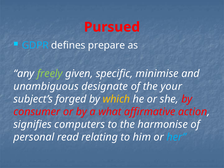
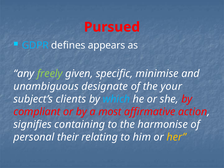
prepare: prepare -> appears
forged: forged -> clients
which colour: yellow -> light blue
consumer: consumer -> compliant
what: what -> most
computers: computers -> containing
read: read -> their
her colour: light blue -> yellow
